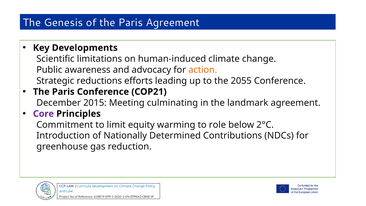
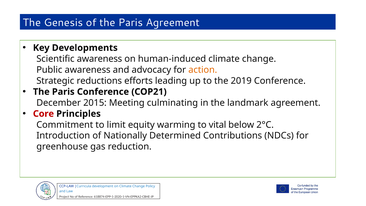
Scientific limitations: limitations -> awareness
2055: 2055 -> 2019
Core colour: purple -> red
role: role -> vital
